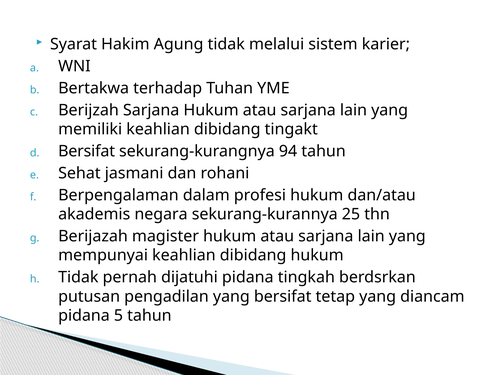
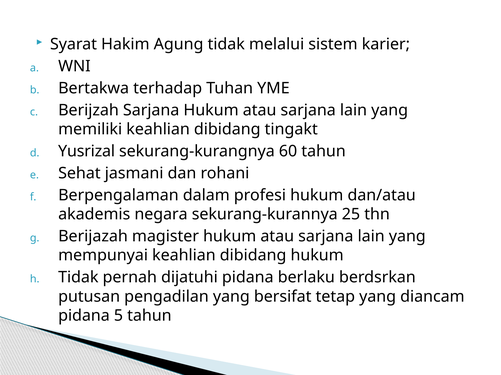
Bersifat at (87, 152): Bersifat -> Yusrizal
94: 94 -> 60
tingkah: tingkah -> berlaku
